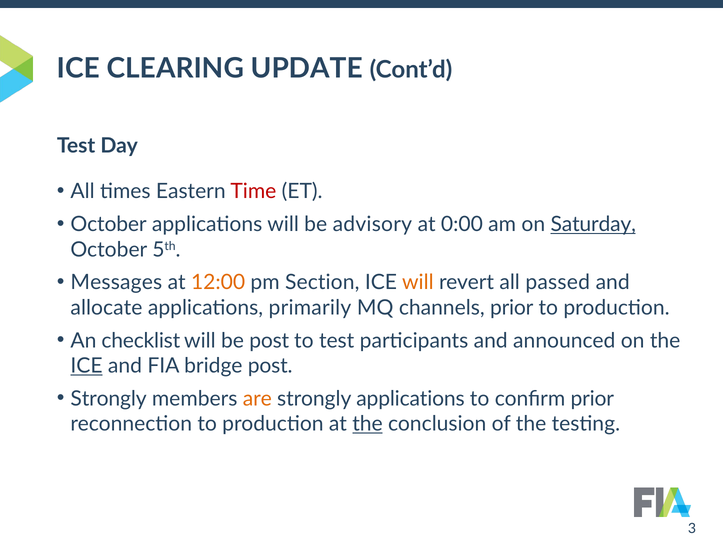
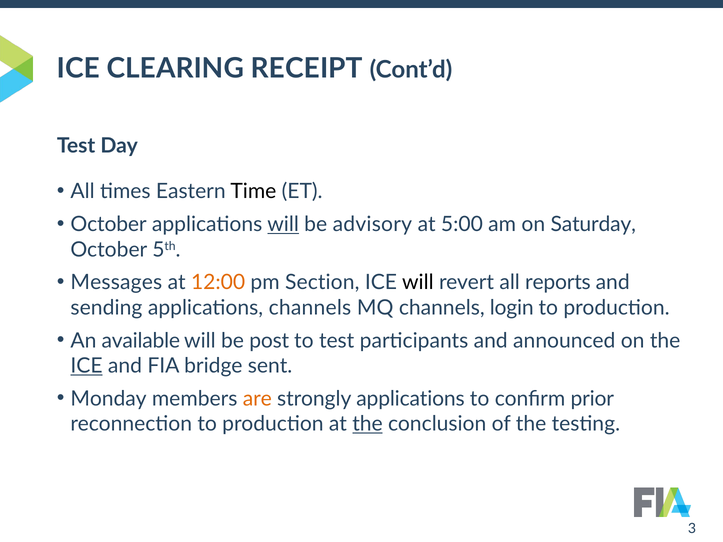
UPDATE: UPDATE -> RECEIPT
Time colour: red -> black
will at (283, 224) underline: none -> present
0:00: 0:00 -> 5:00
Saturday underline: present -> none
will at (418, 283) colour: orange -> black
passed: passed -> reports
allocate: allocate -> sending
applications primarily: primarily -> channels
channels prior: prior -> login
checklist: checklist -> available
bridge post: post -> sent
Strongly at (109, 399): Strongly -> Monday
